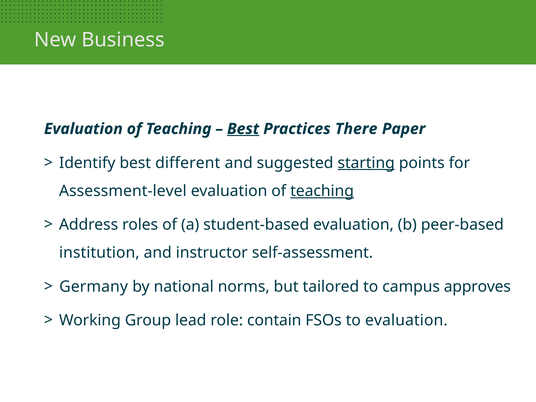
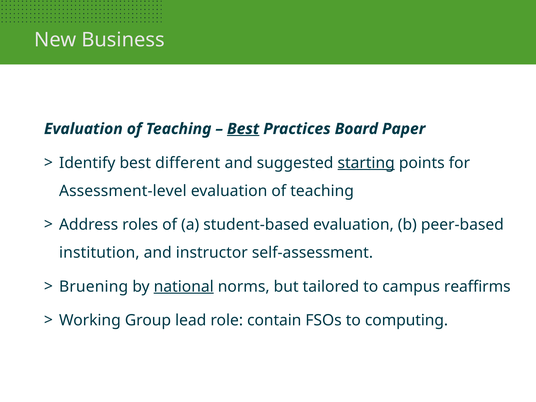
There: There -> Board
teaching at (322, 191) underline: present -> none
Germany: Germany -> Bruening
national underline: none -> present
approves: approves -> reaffirms
to evaluation: evaluation -> computing
